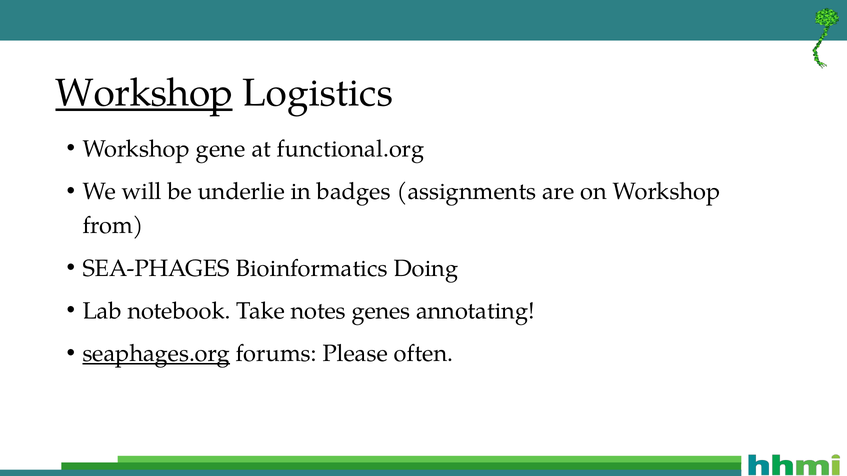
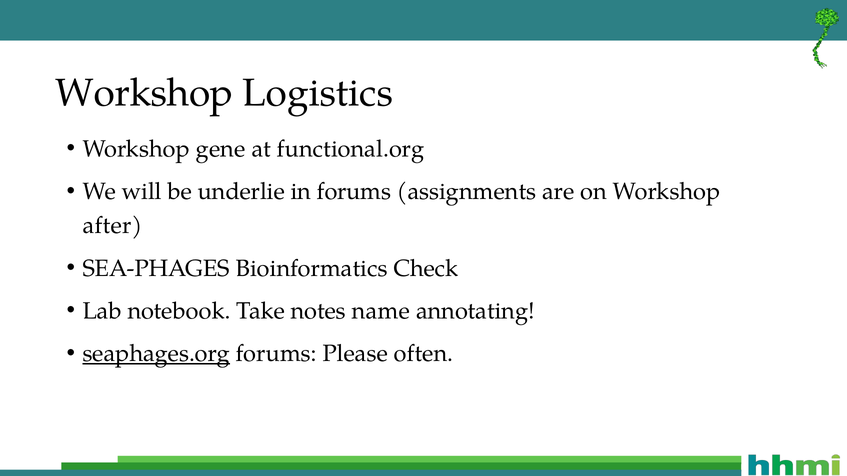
Workshop at (144, 93) underline: present -> none
in badges: badges -> forums
from: from -> after
Doing: Doing -> Check
genes: genes -> name
